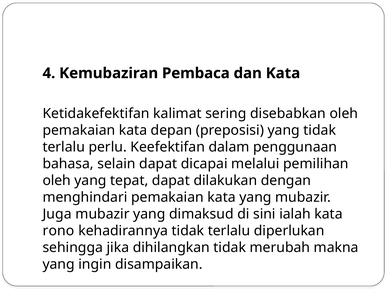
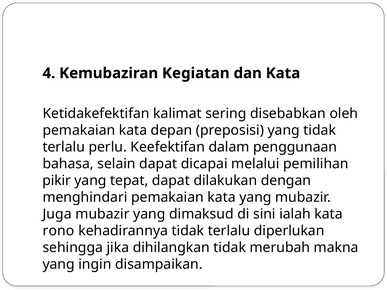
Pembaca: Pembaca -> Kegiatan
oleh at (57, 181): oleh -> pikir
